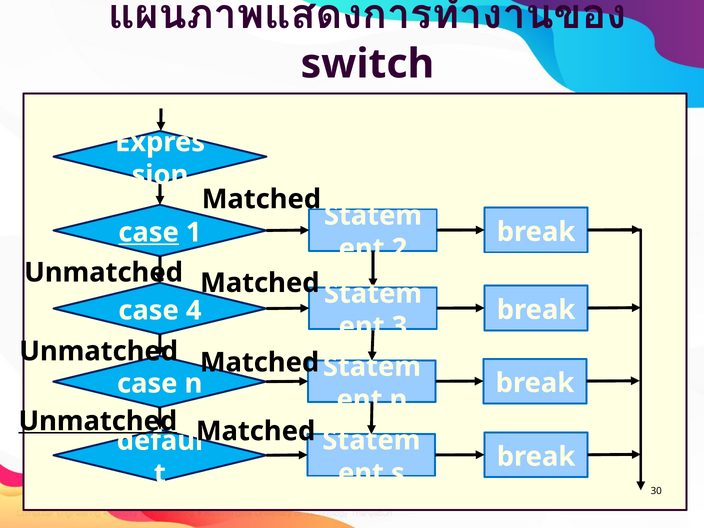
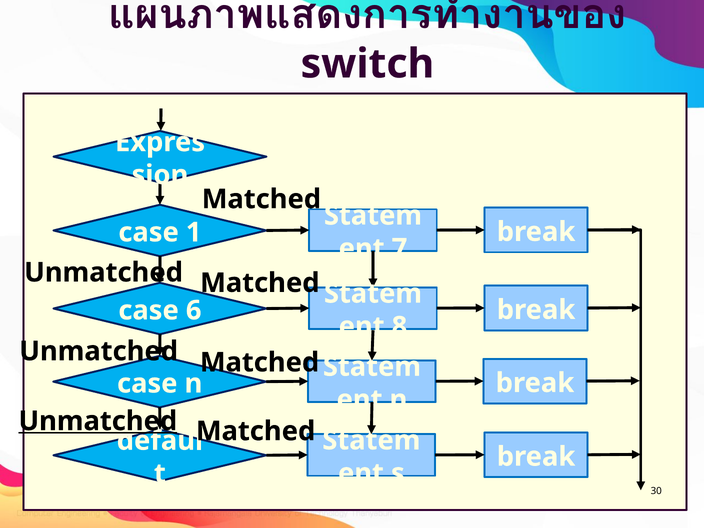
case at (149, 232) underline: present -> none
2: 2 -> 7
4: 4 -> 6
3: 3 -> 8
